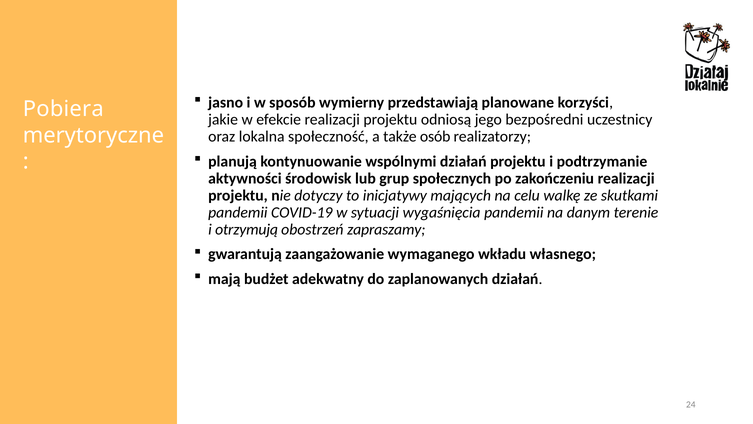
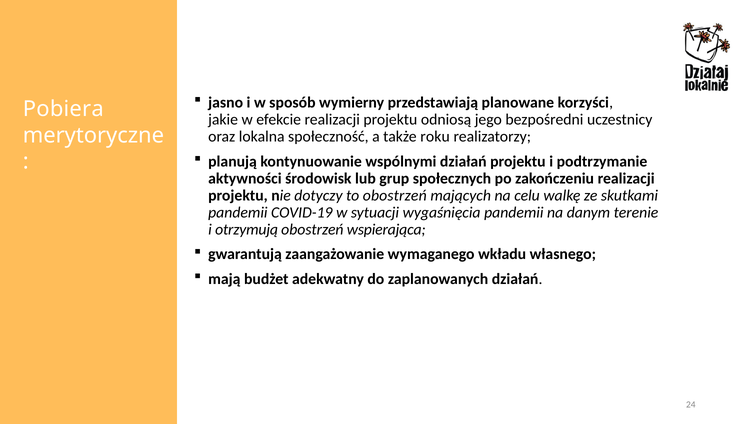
osób: osób -> roku
to inicjatywy: inicjatywy -> obostrzeń
zapraszamy: zapraszamy -> wspierająca
